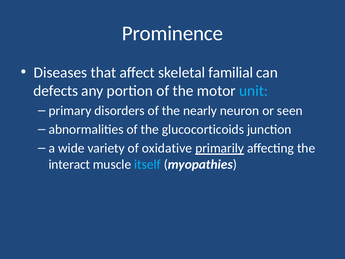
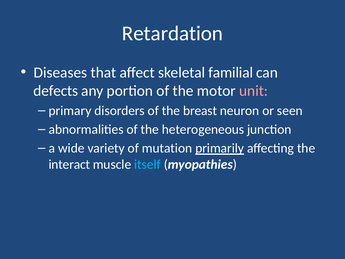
Prominence: Prominence -> Retardation
unit colour: light blue -> pink
nearly: nearly -> breast
glucocorticoids: glucocorticoids -> heterogeneous
oxidative: oxidative -> mutation
